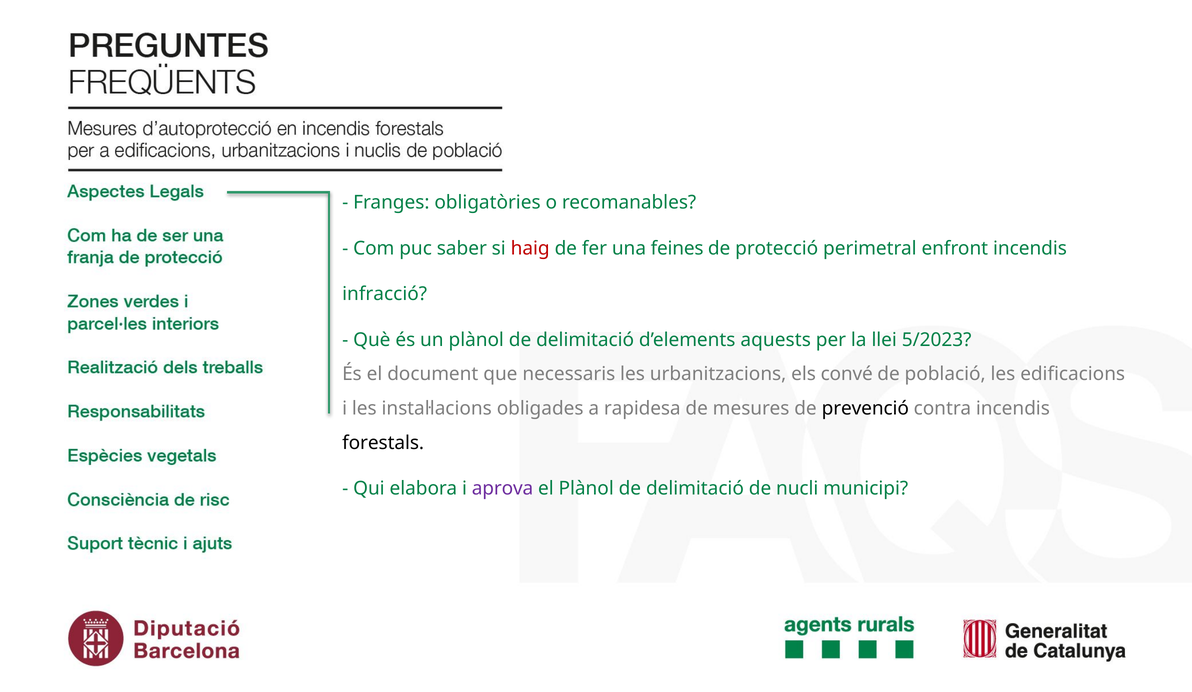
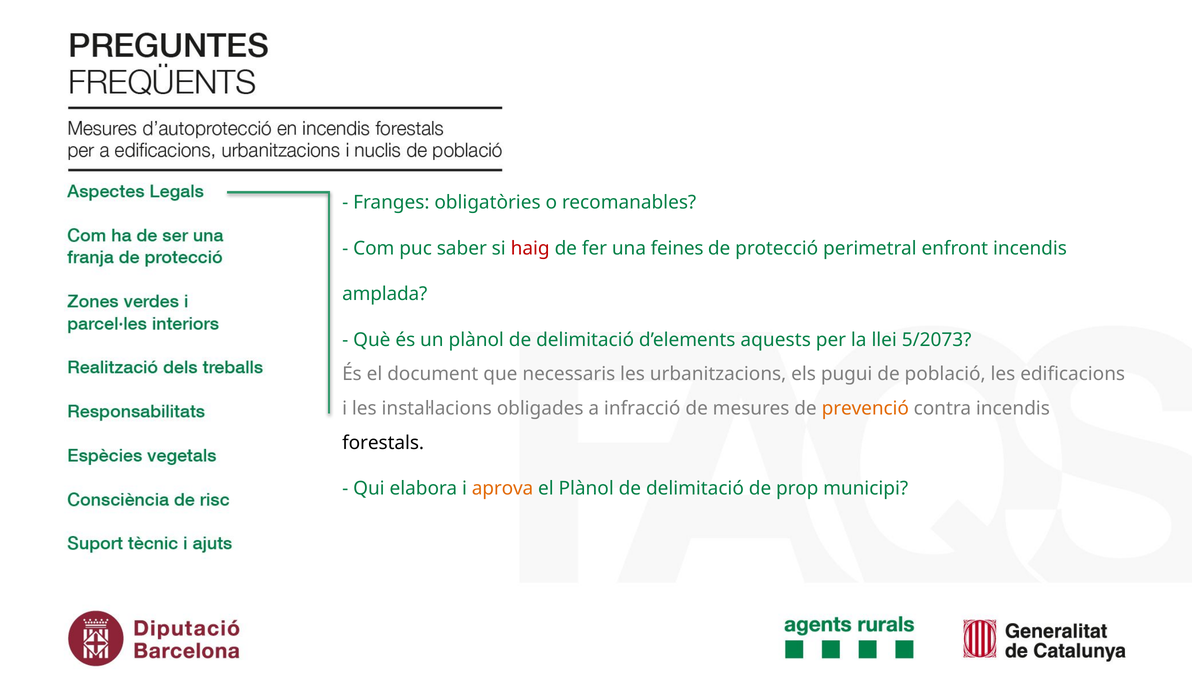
infracció: infracció -> amplada
5/2023: 5/2023 -> 5/2073
convé: convé -> pugui
rapidesa: rapidesa -> infracció
prevenció colour: black -> orange
aprova colour: purple -> orange
nucli: nucli -> prop
